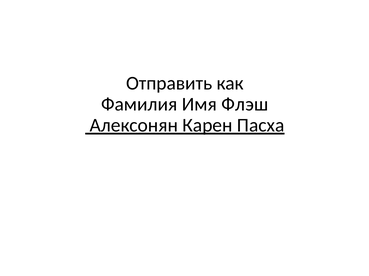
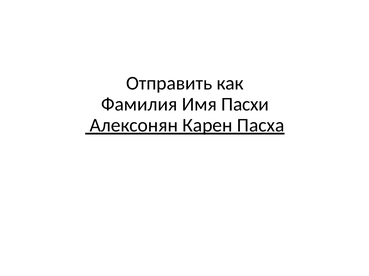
Флэш: Флэш -> Пасхи
